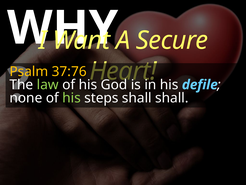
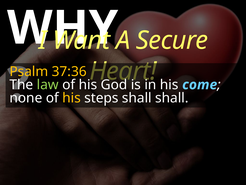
37:76: 37:76 -> 37:36
defile: defile -> come
his at (72, 98) colour: light green -> yellow
